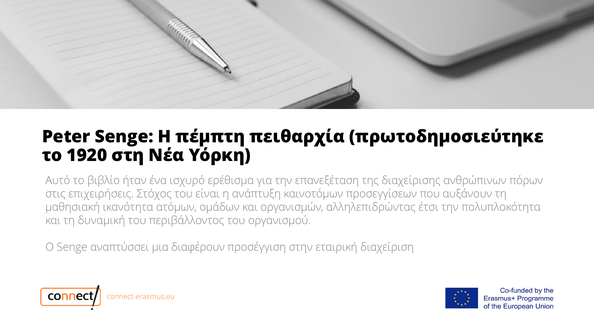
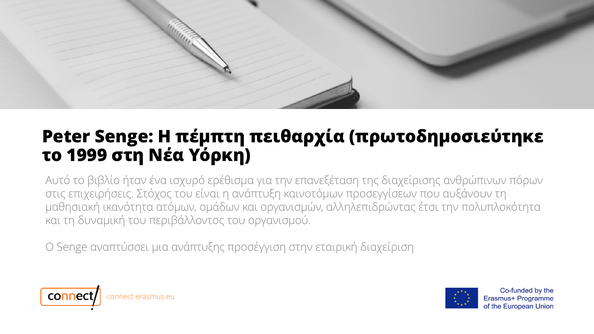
1920: 1920 -> 1999
διαφέρουν: διαφέρουν -> ανάπτυξης
